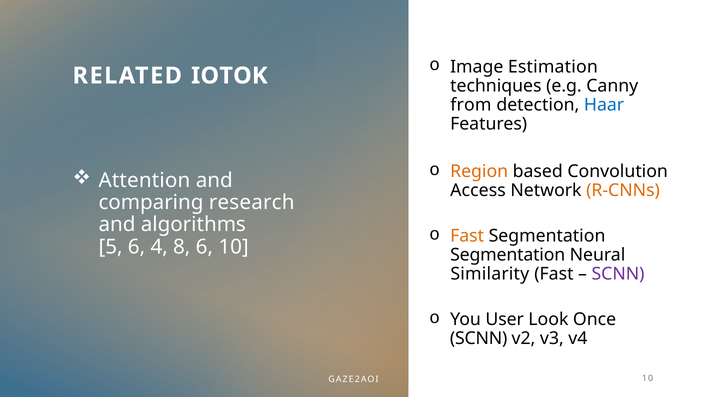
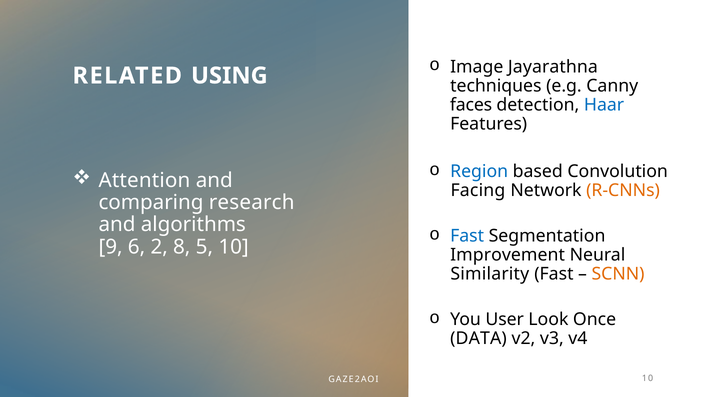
Estimation: Estimation -> Jayarathna
IOTOK: IOTOK -> USING
from: from -> faces
Region colour: orange -> blue
Access: Access -> Facing
Fast at (467, 236) colour: orange -> blue
5: 5 -> 9
4: 4 -> 2
8 6: 6 -> 5
Segmentation at (508, 255): Segmentation -> Improvement
SCNN at (618, 275) colour: purple -> orange
SCNN at (479, 339): SCNN -> DATA
